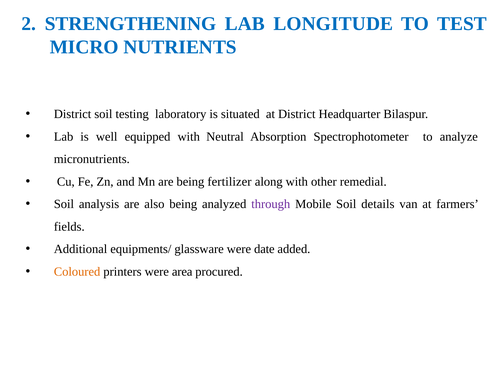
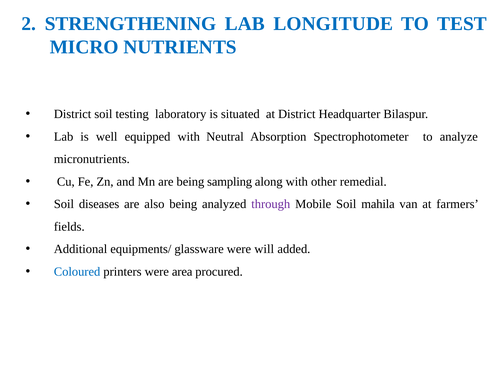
fertilizer: fertilizer -> sampling
analysis: analysis -> diseases
details: details -> mahila
date: date -> will
Coloured colour: orange -> blue
